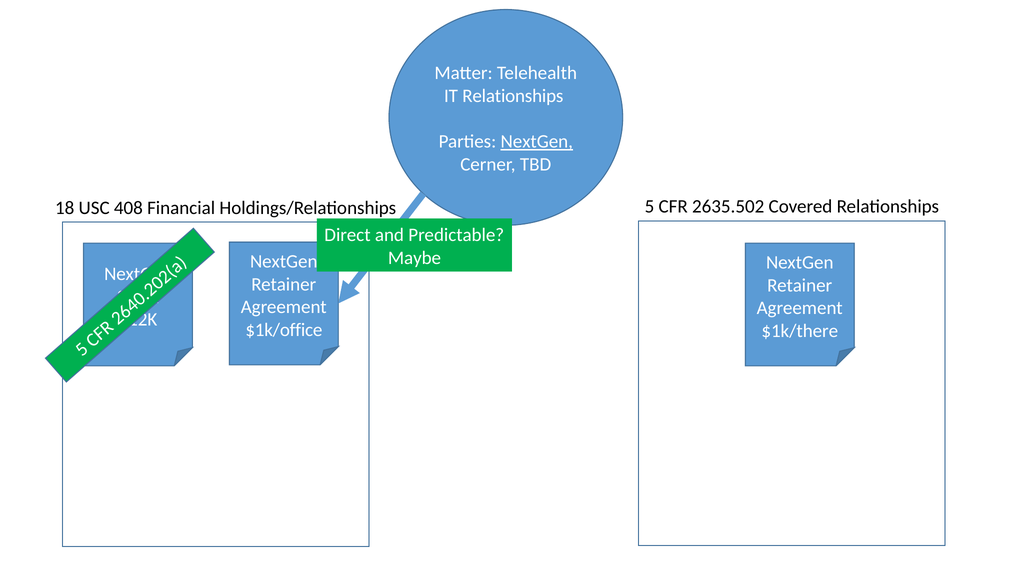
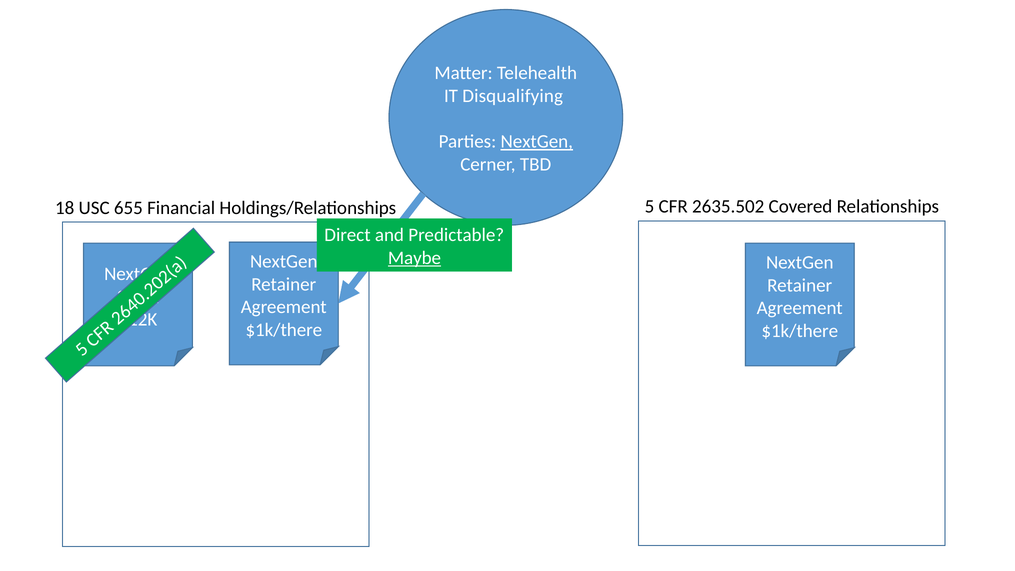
IT Relationships: Relationships -> Disqualifying
408: 408 -> 655
Maybe underline: none -> present
$1k/office at (284, 330): $1k/office -> $1k/there
